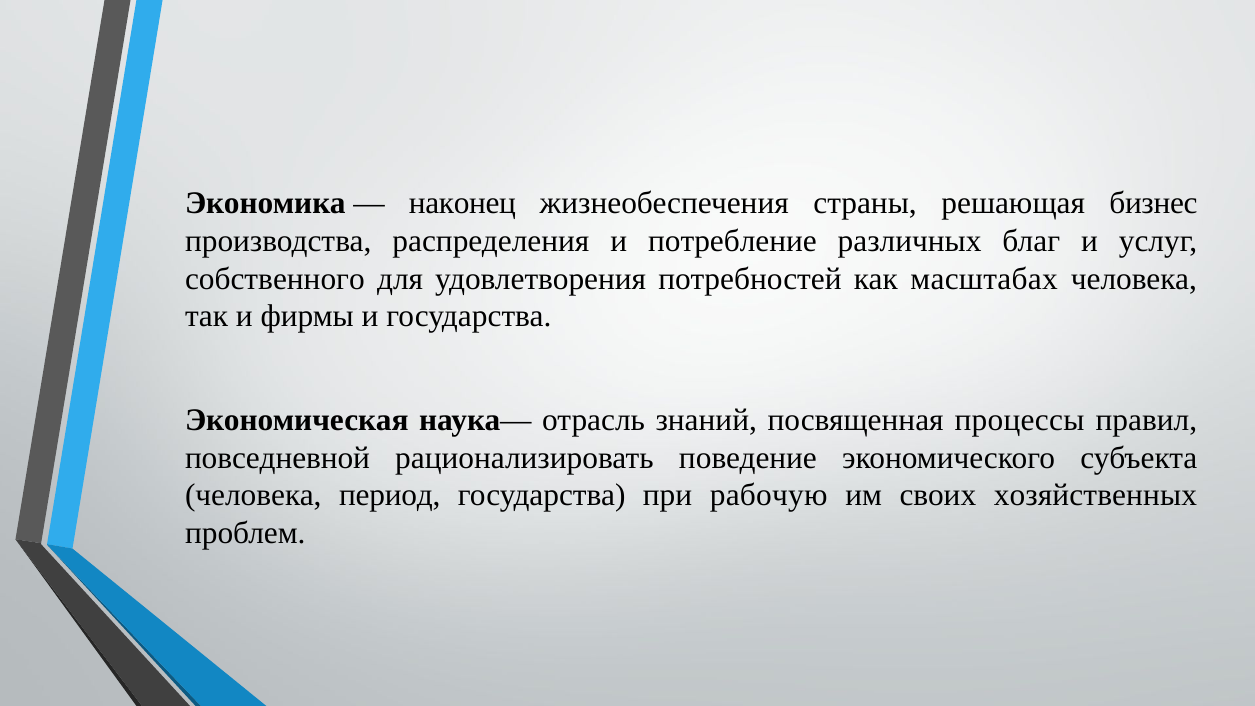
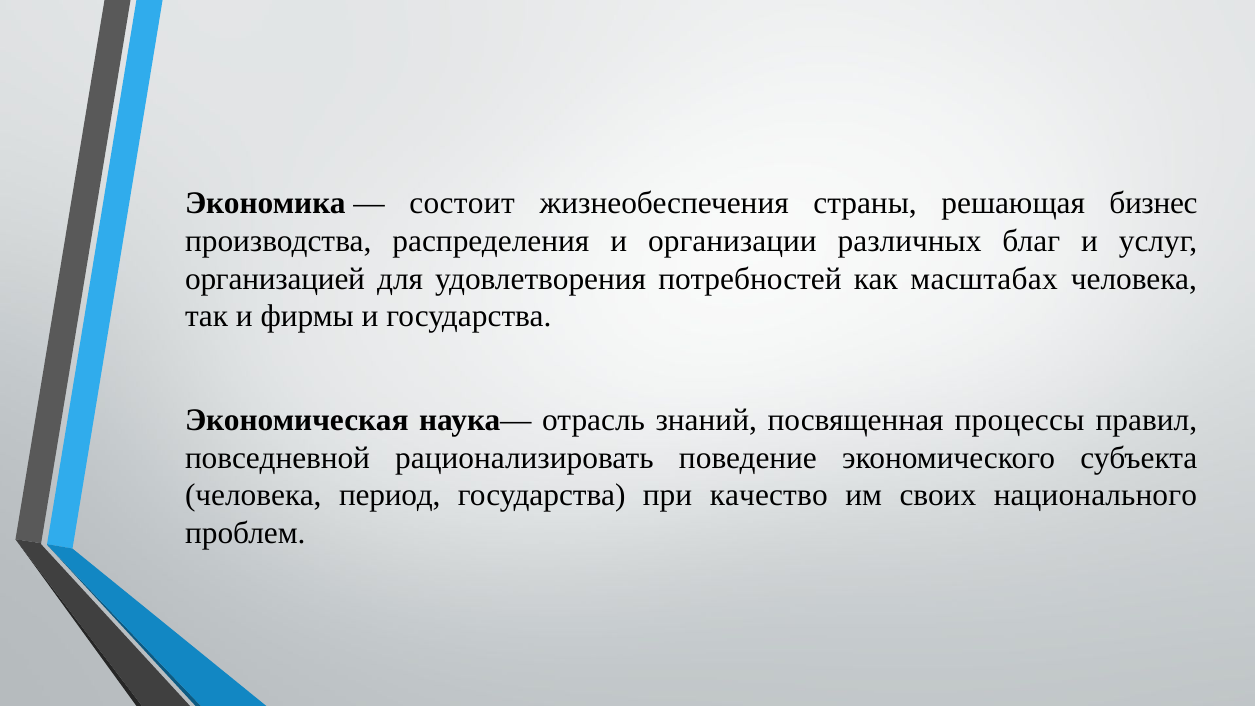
наконец: наконец -> состоит
потребление: потребление -> организации
собственного: собственного -> организацией
рабочую: рабочую -> качество
хозяйственных: хозяйственных -> национального
